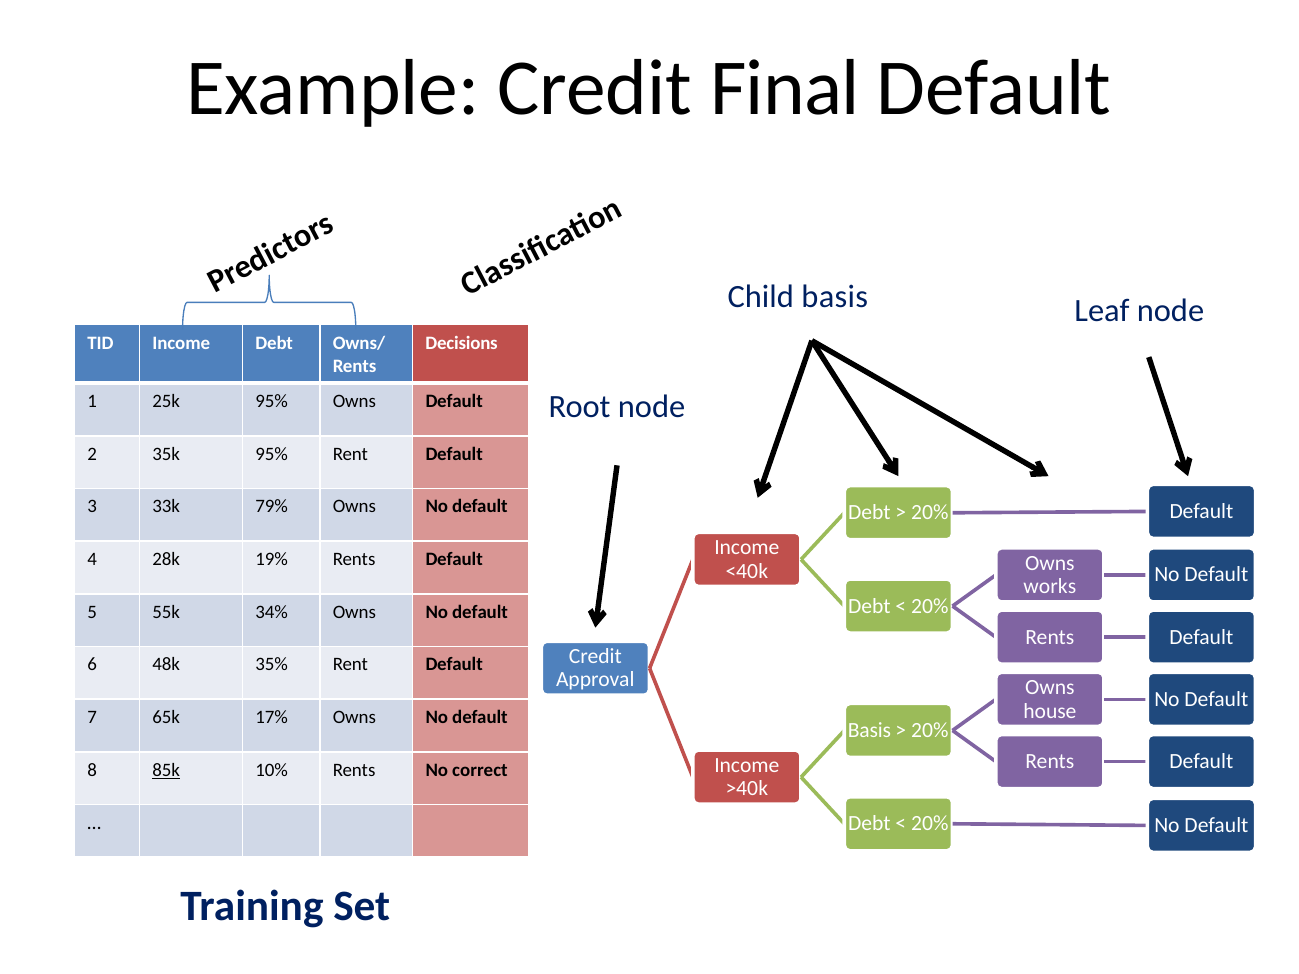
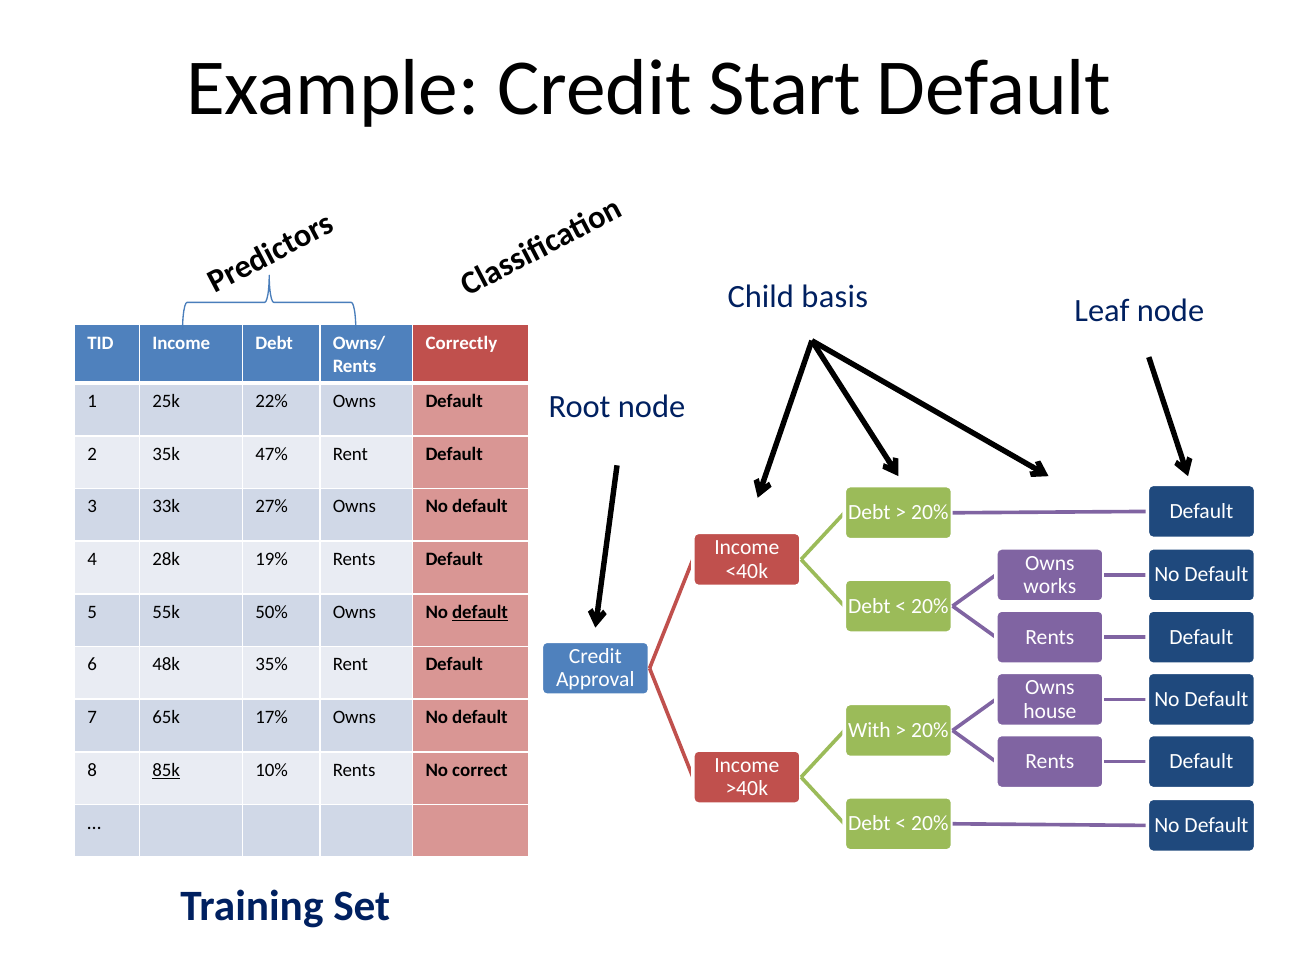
Final: Final -> Start
Decisions: Decisions -> Correctly
25k 95%: 95% -> 22%
35k 95%: 95% -> 47%
79%: 79% -> 27%
34%: 34% -> 50%
default at (480, 612) underline: none -> present
Basis at (869, 731): Basis -> With
